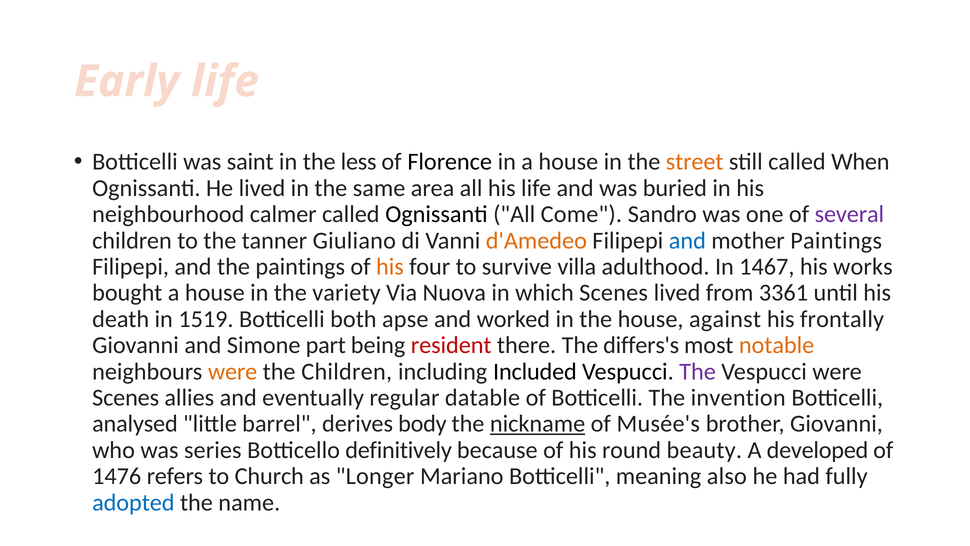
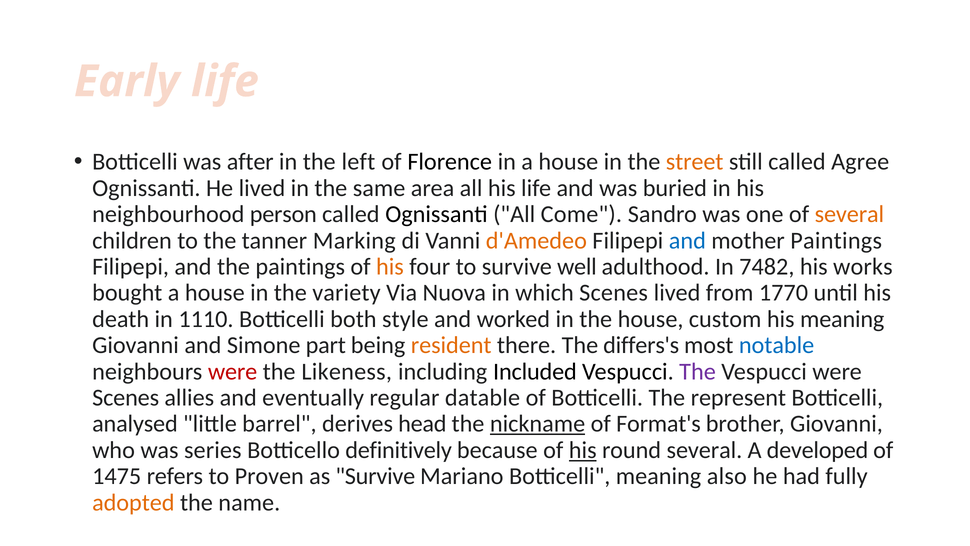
saint: saint -> after
less: less -> left
When: When -> Agree
calmer: calmer -> person
several at (849, 214) colour: purple -> orange
Giuliano: Giuliano -> Marking
villa: villa -> well
1467: 1467 -> 7482
3361: 3361 -> 1770
1519: 1519 -> 1110
apse: apse -> style
against: against -> custom
his frontally: frontally -> meaning
resident colour: red -> orange
notable colour: orange -> blue
were at (233, 371) colour: orange -> red
the Children: Children -> Likeness
invention: invention -> represent
body: body -> head
Musée's: Musée's -> Format's
his at (583, 450) underline: none -> present
round beauty: beauty -> several
1476: 1476 -> 1475
Church: Church -> Proven
as Longer: Longer -> Survive
adopted colour: blue -> orange
